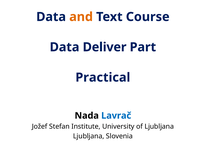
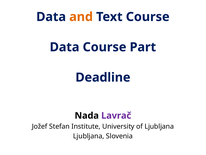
Data Deliver: Deliver -> Course
Practical: Practical -> Deadline
Lavrač colour: blue -> purple
